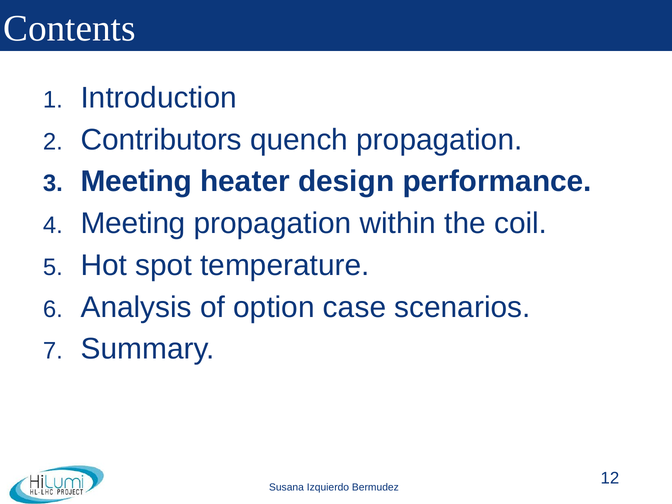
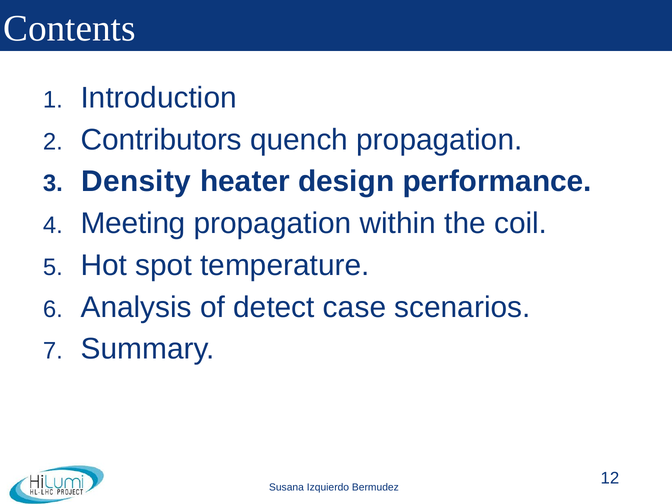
Meeting at (136, 182): Meeting -> Density
option: option -> detect
